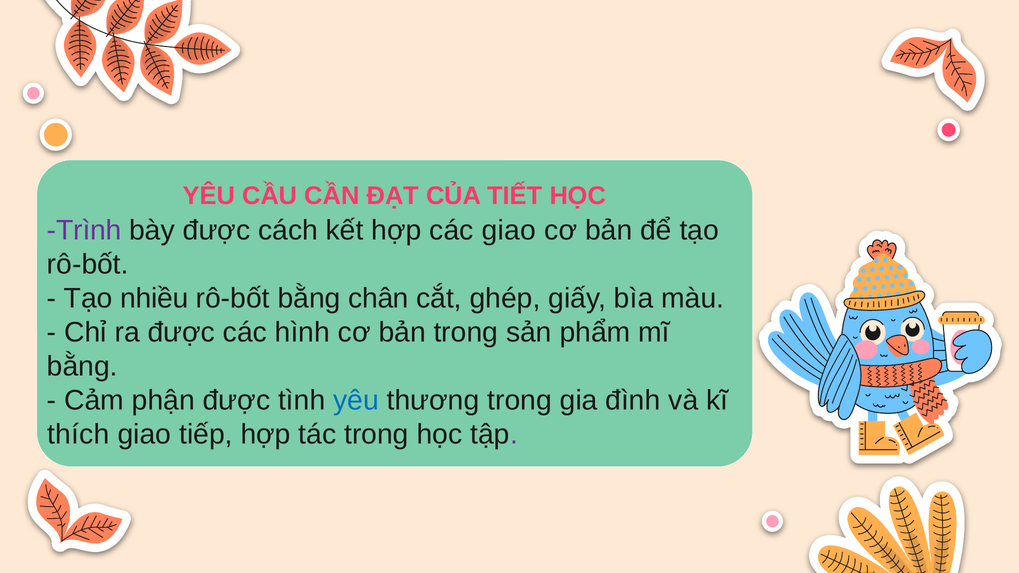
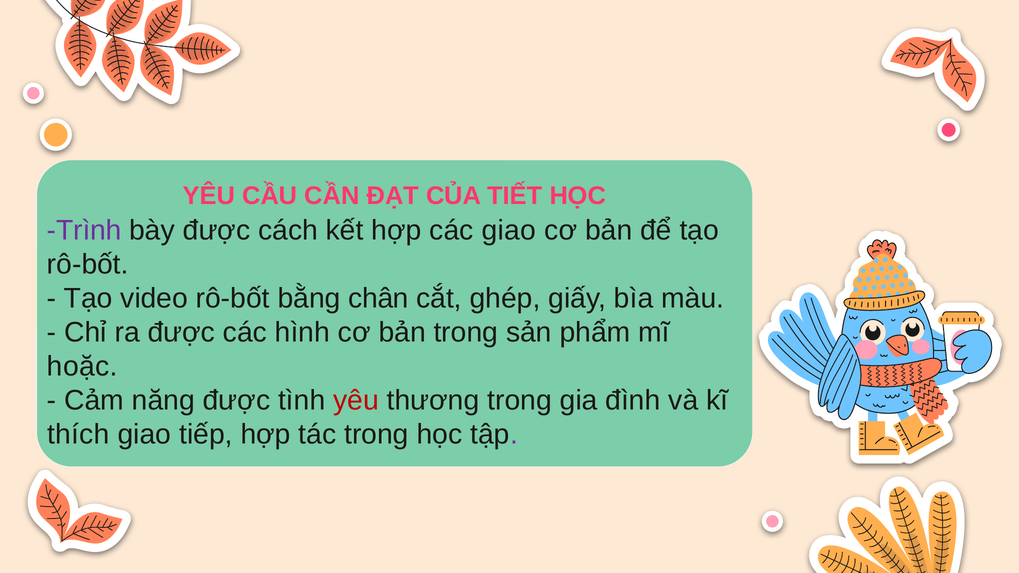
nhiều: nhiều -> video
bằng at (82, 366): bằng -> hoặc
phận: phận -> năng
yêu at (356, 400) colour: blue -> red
